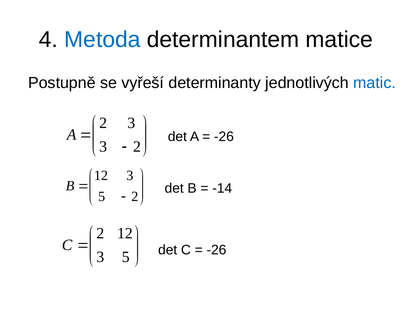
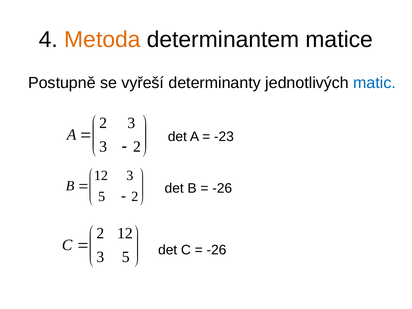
Metoda colour: blue -> orange
-26 at (224, 137): -26 -> -23
-14 at (222, 188): -14 -> -26
